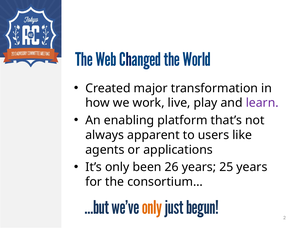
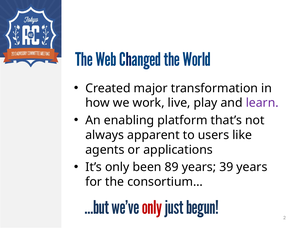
26: 26 -> 89
25: 25 -> 39
only at (152, 208) colour: orange -> red
